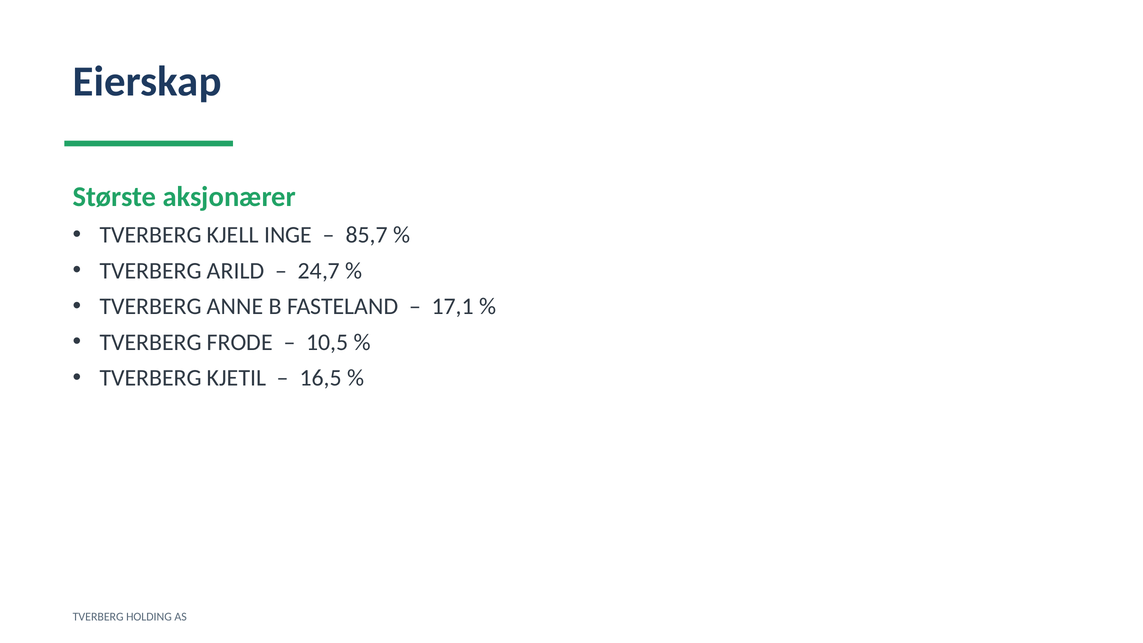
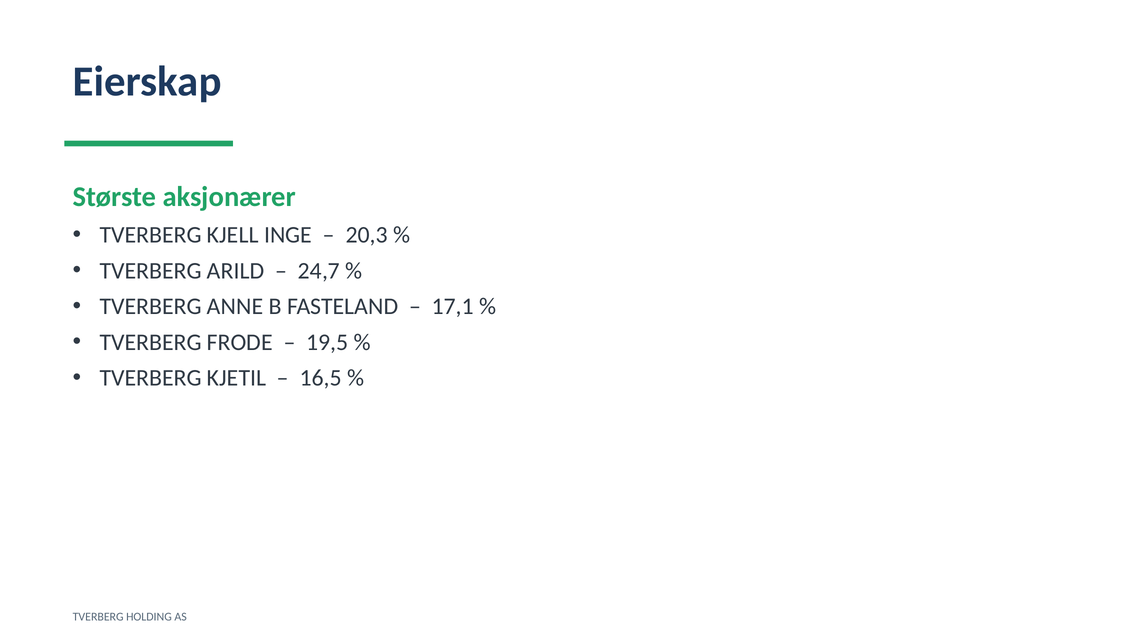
85,7: 85,7 -> 20,3
10,5: 10,5 -> 19,5
